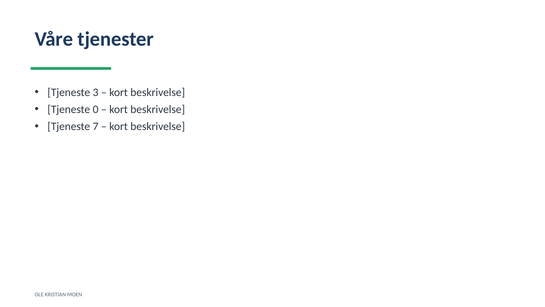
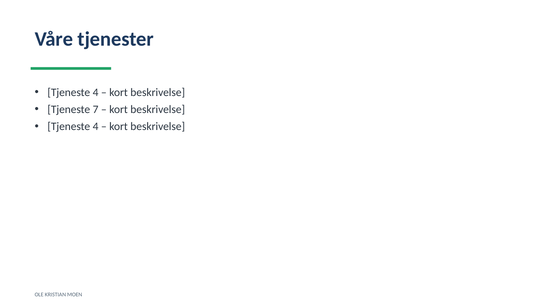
3 at (96, 92): 3 -> 4
0: 0 -> 7
7 at (96, 126): 7 -> 4
